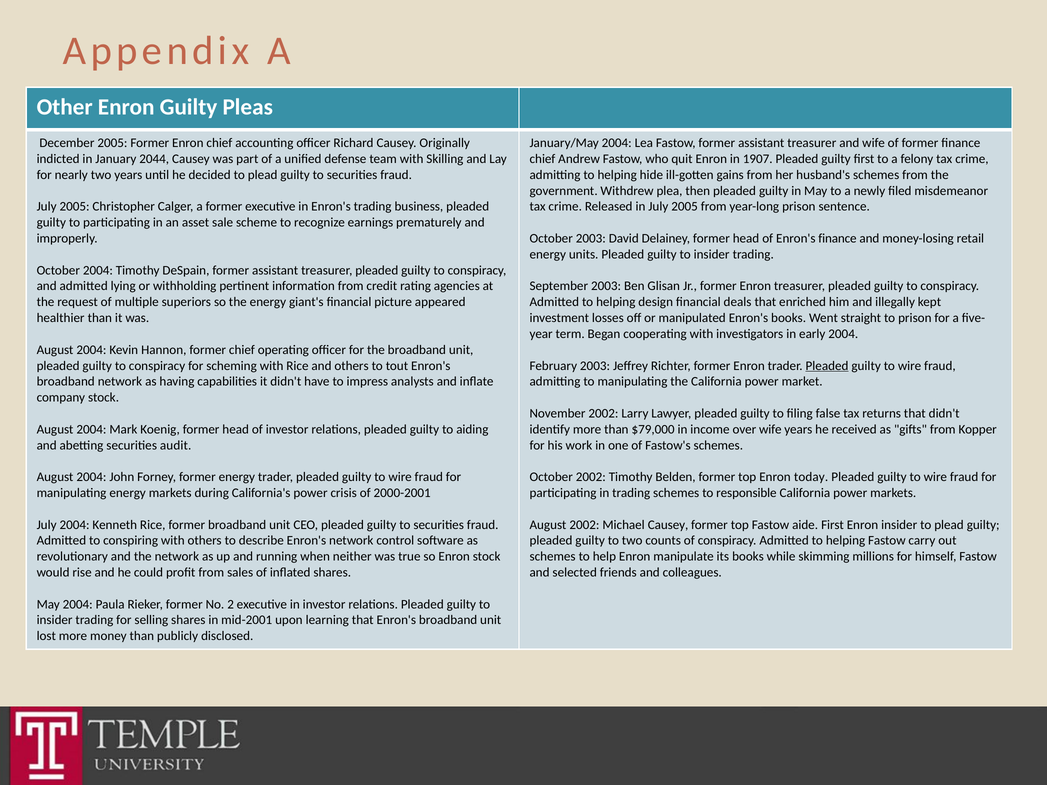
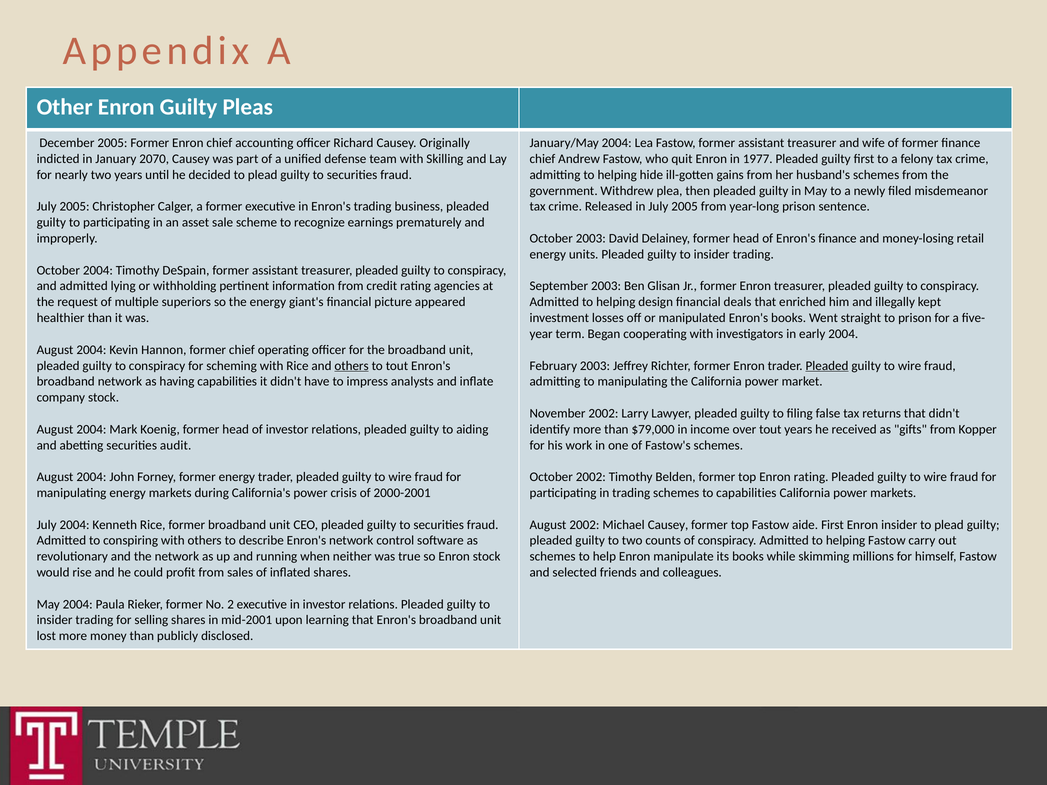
2044: 2044 -> 2070
1907: 1907 -> 1977
others at (352, 366) underline: none -> present
over wife: wife -> tout
Enron today: today -> rating
to responsible: responsible -> capabilities
